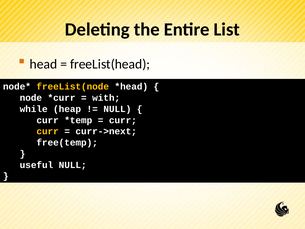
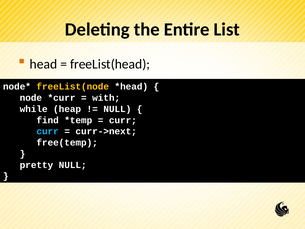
curr at (48, 120): curr -> find
curr at (48, 131) colour: yellow -> light blue
useful: useful -> pretty
